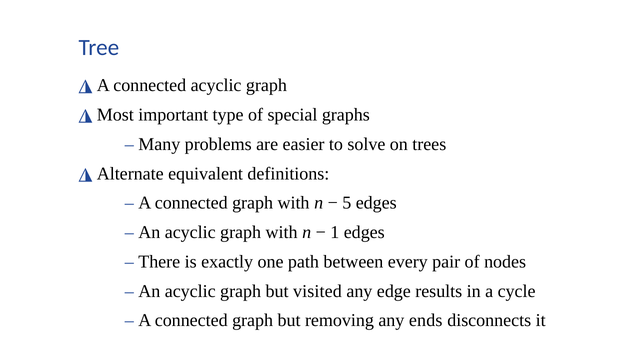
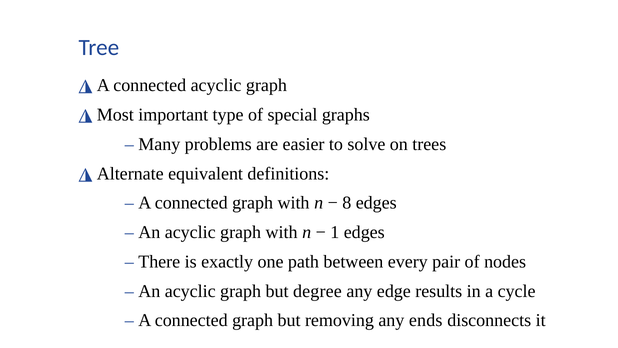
5: 5 -> 8
visited: visited -> degree
